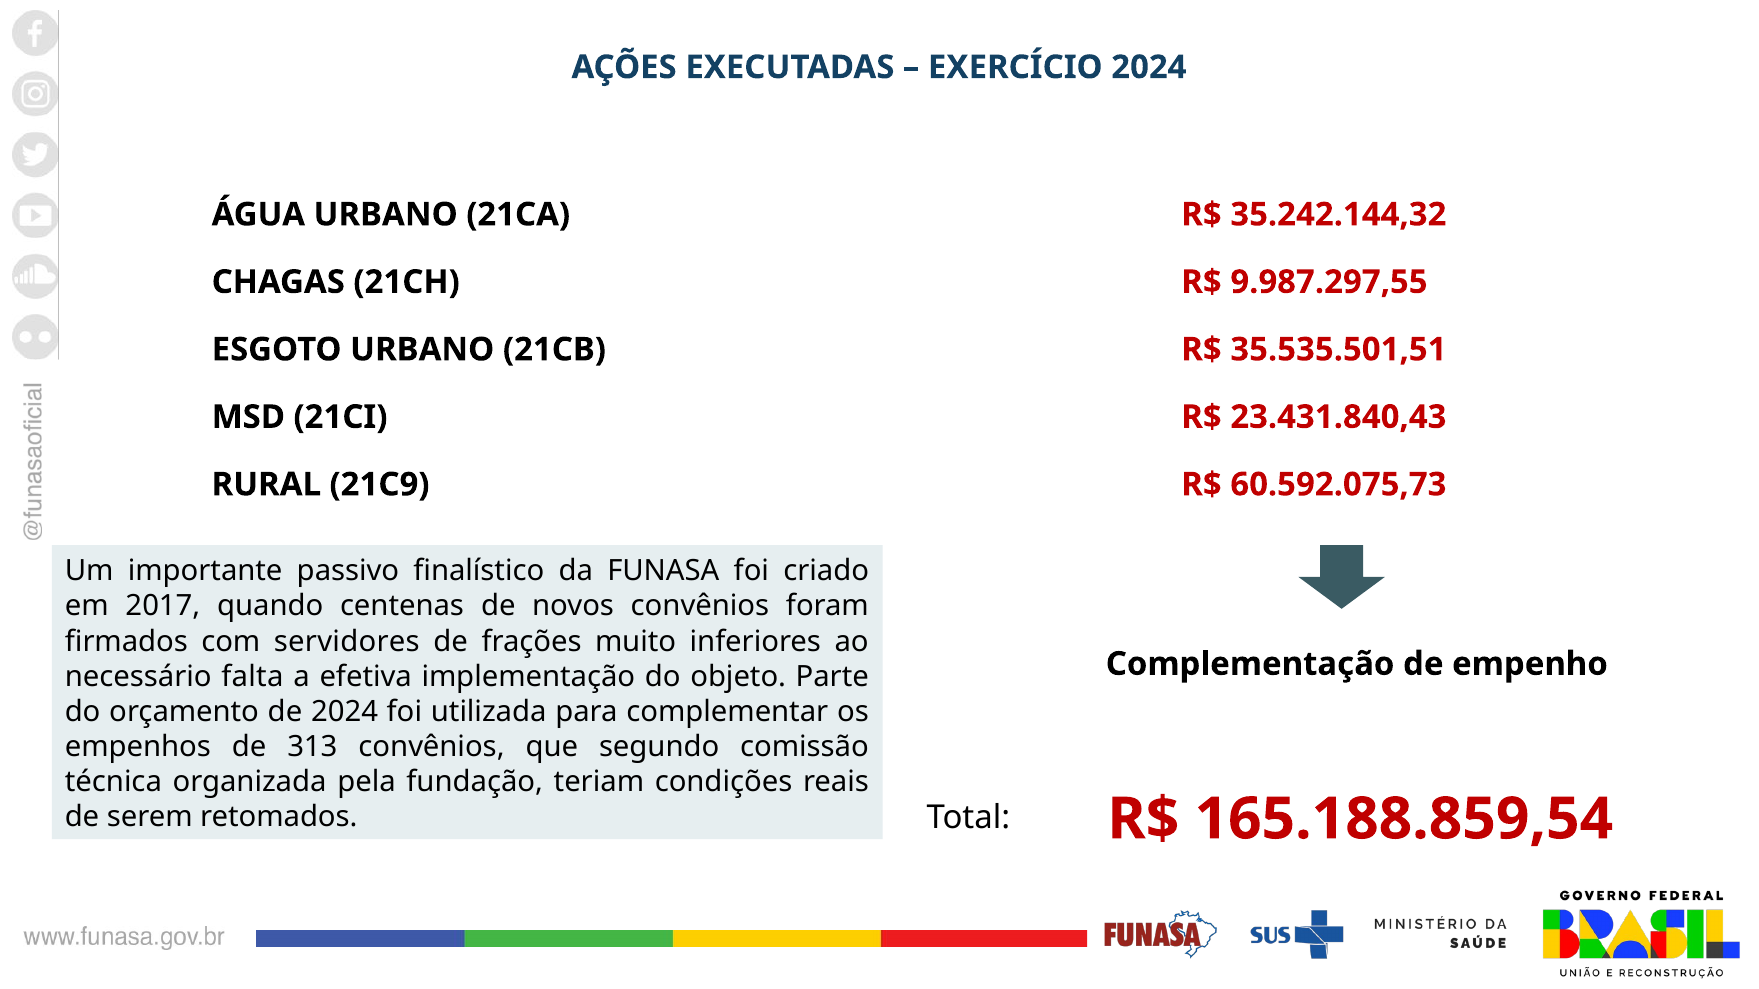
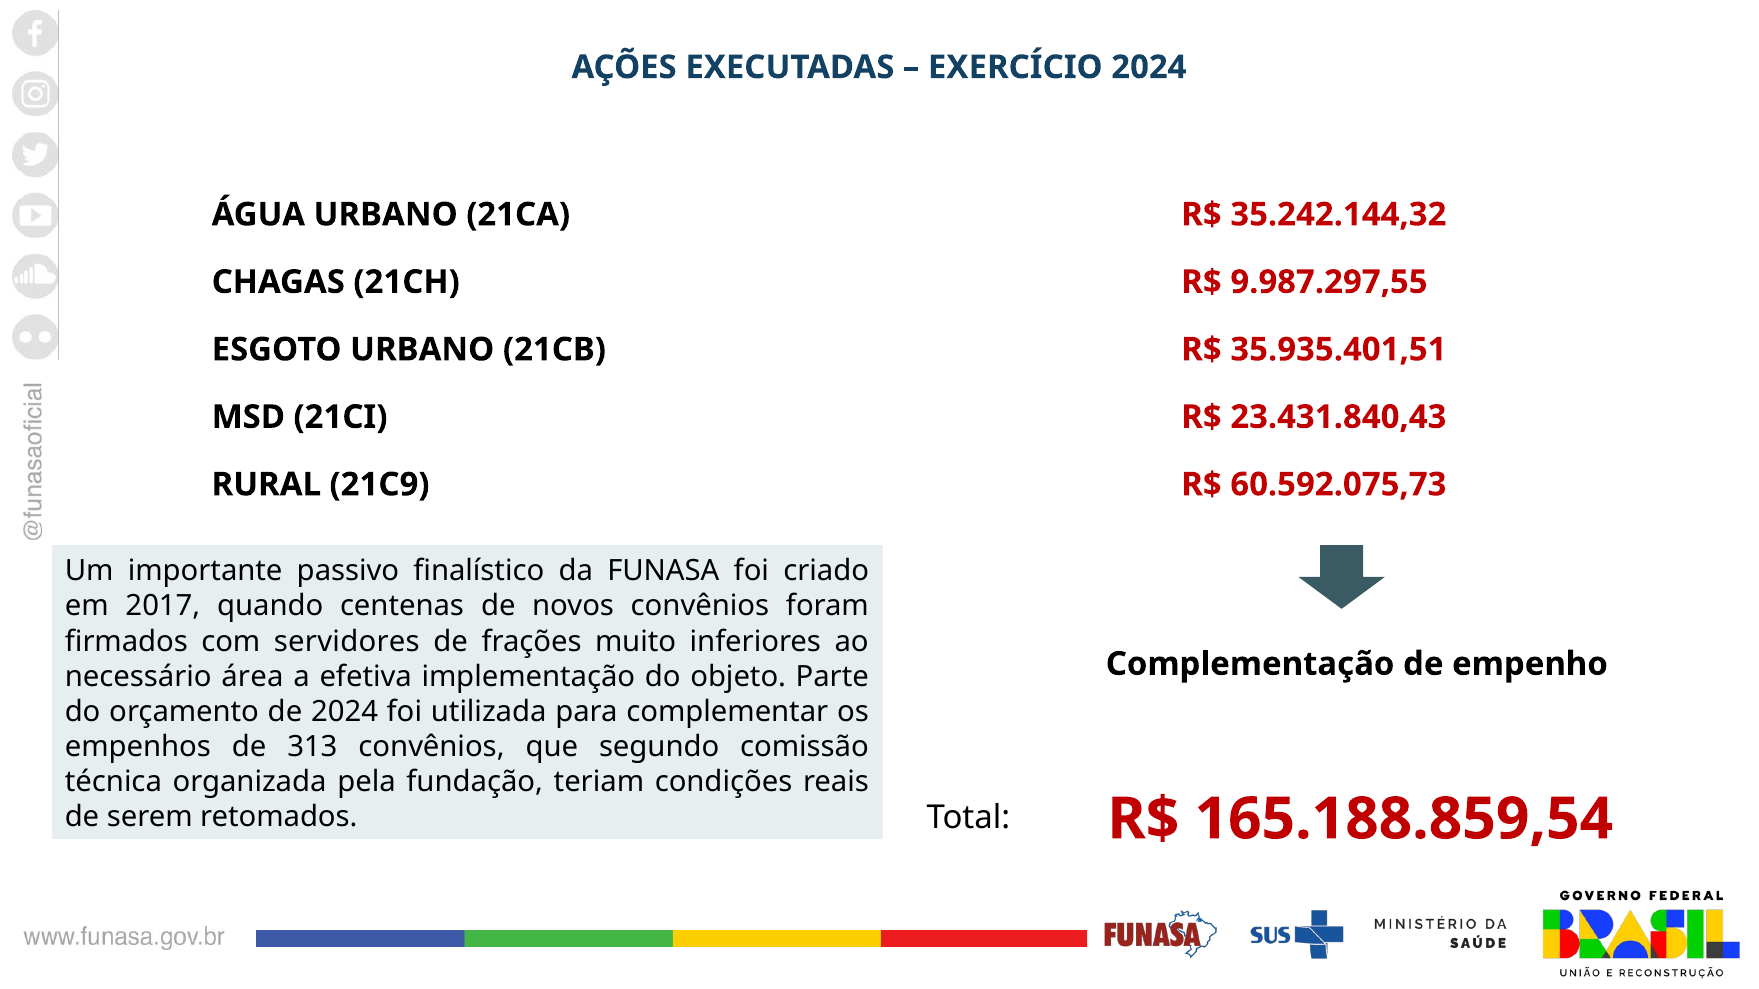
35.535.501,51: 35.535.501,51 -> 35.935.401,51
falta: falta -> área
